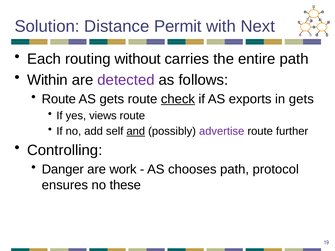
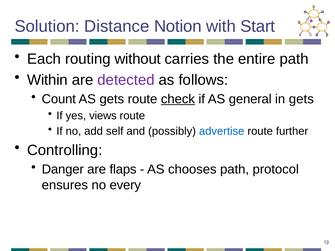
Permit: Permit -> Notion
Next: Next -> Start
Route at (59, 99): Route -> Count
exports: exports -> general
and underline: present -> none
advertise colour: purple -> blue
work: work -> flaps
these: these -> every
